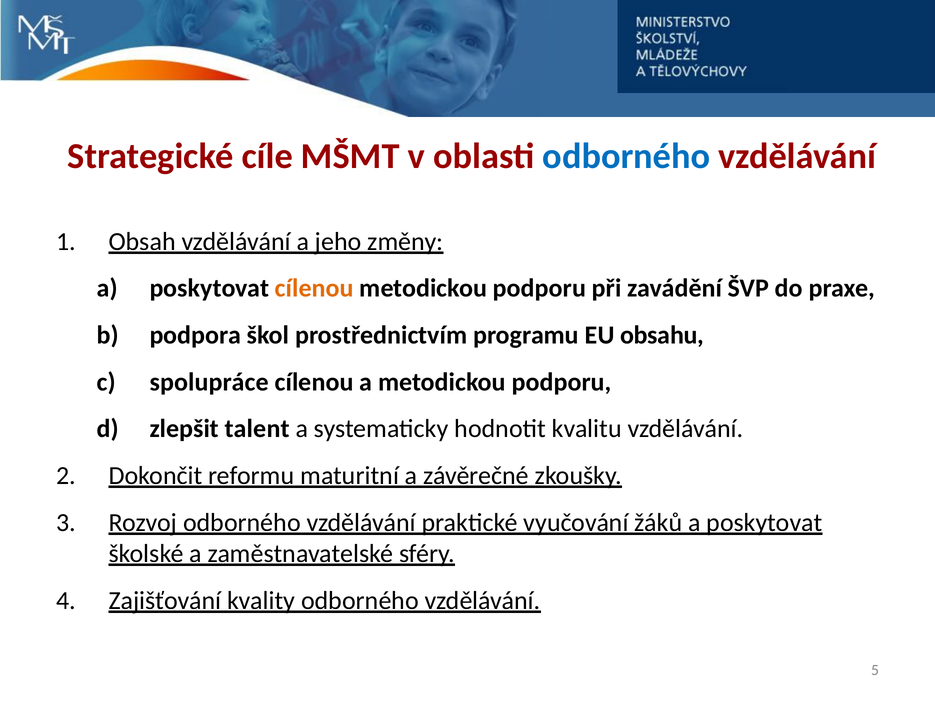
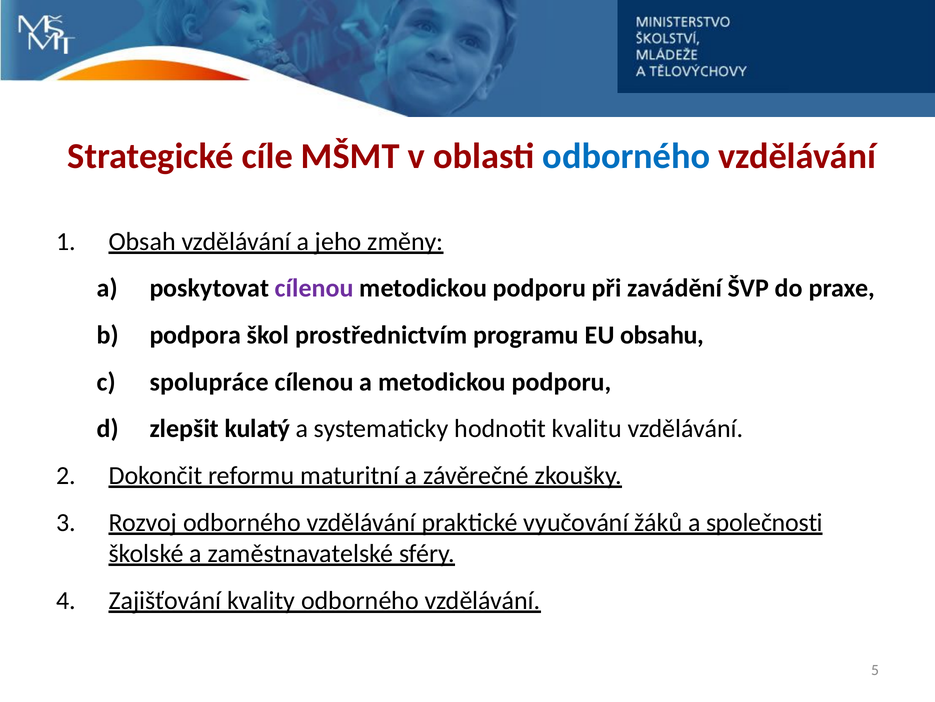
cílenou at (314, 288) colour: orange -> purple
talent: talent -> kulatý
žáků a poskytovat: poskytovat -> společnosti
